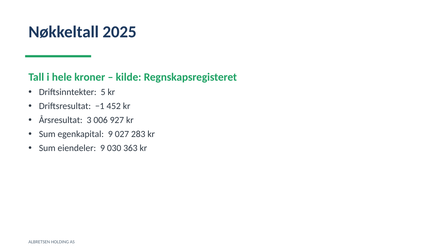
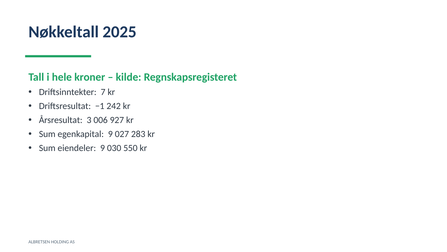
5: 5 -> 7
452: 452 -> 242
363: 363 -> 550
